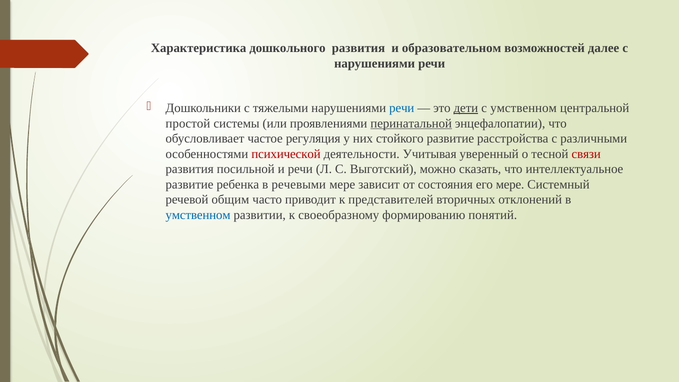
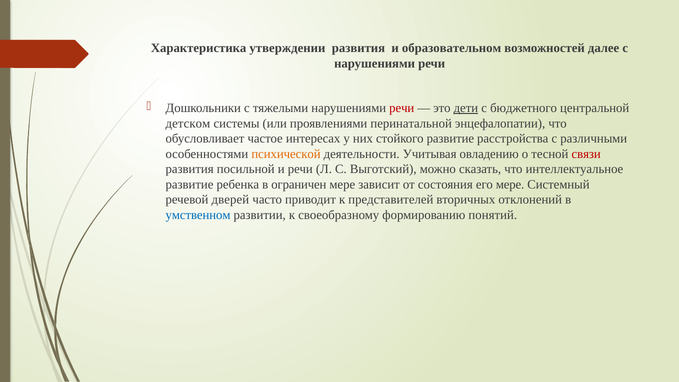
дошкольного: дошкольного -> утверждении
речи at (402, 108) colour: blue -> red
с умственном: умственном -> бюджетного
простой: простой -> детском
перинатальной underline: present -> none
регуляция: регуляция -> интересах
психической colour: red -> orange
уверенный: уверенный -> овладению
речевыми: речевыми -> ограничен
общим: общим -> дверей
